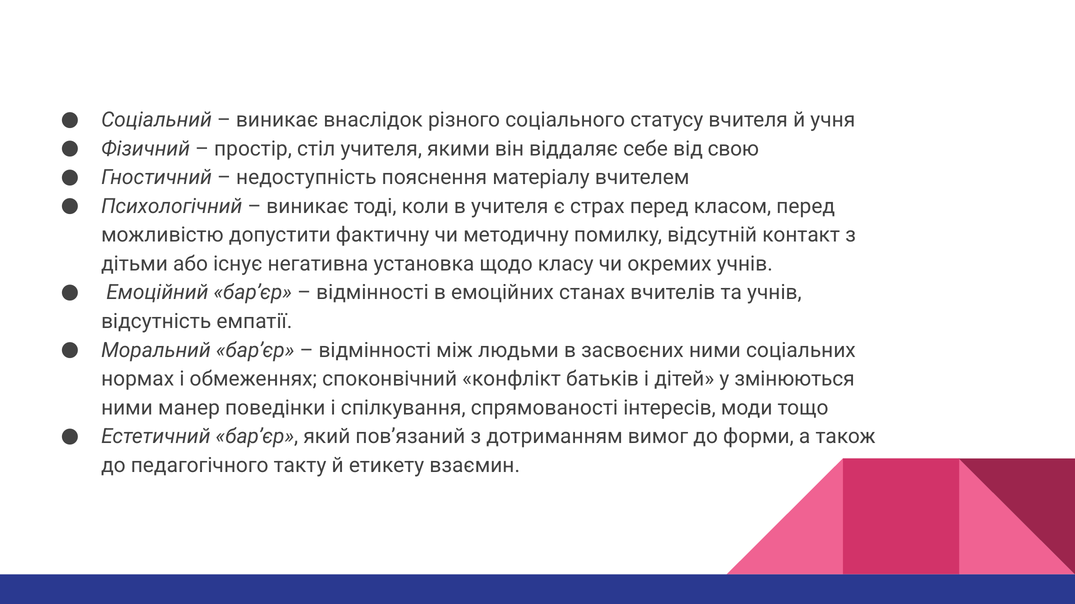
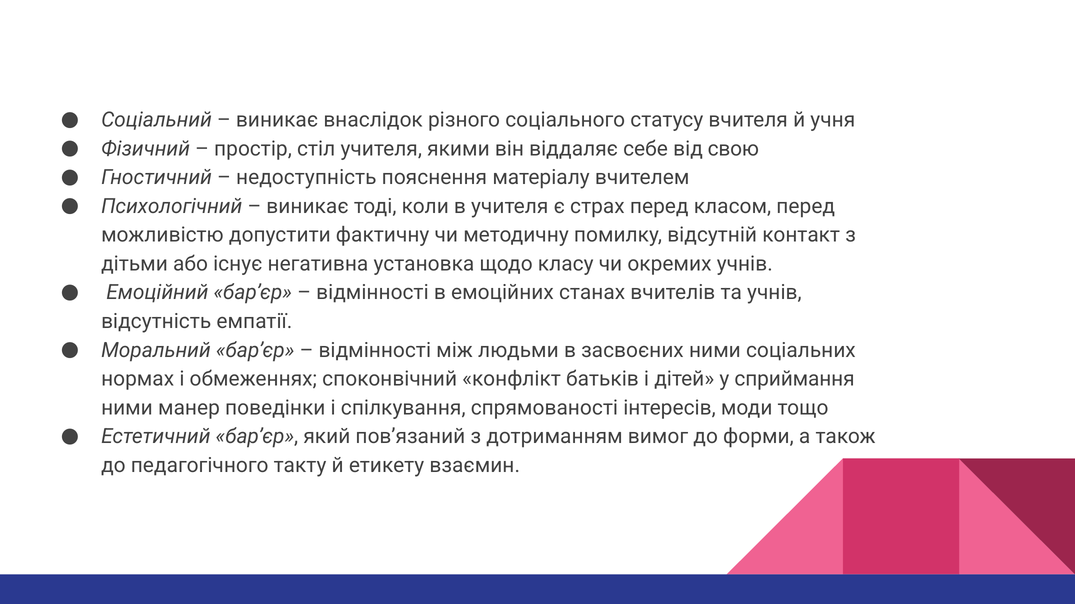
змінюються: змінюються -> сприймання
